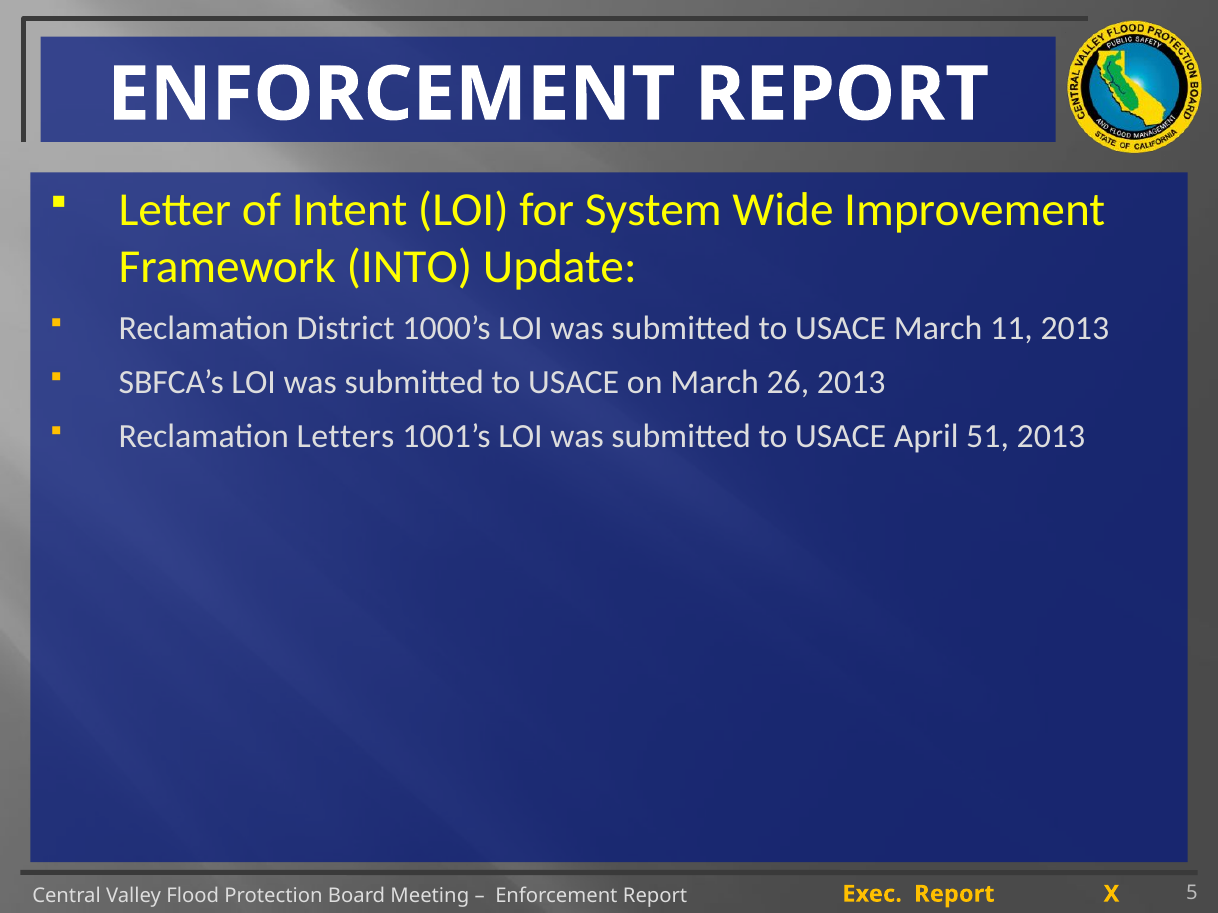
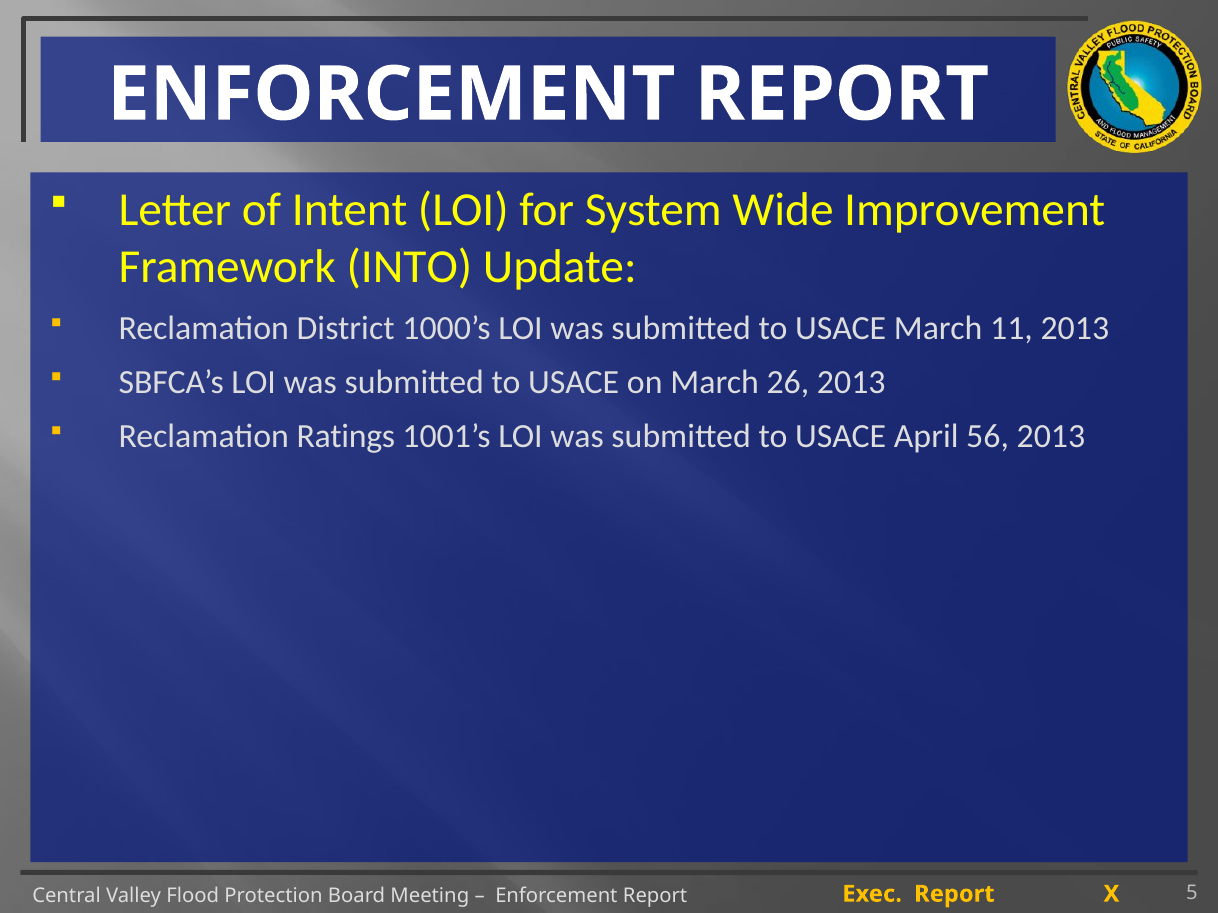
Letters: Letters -> Ratings
51: 51 -> 56
